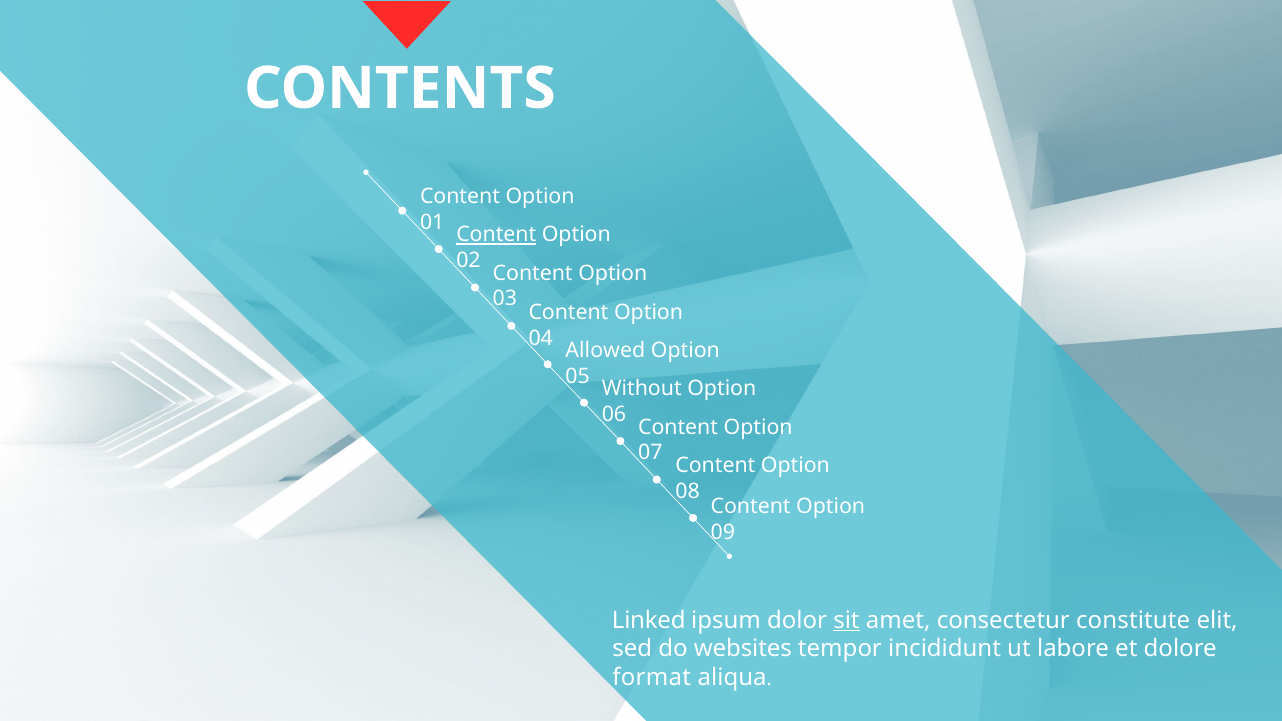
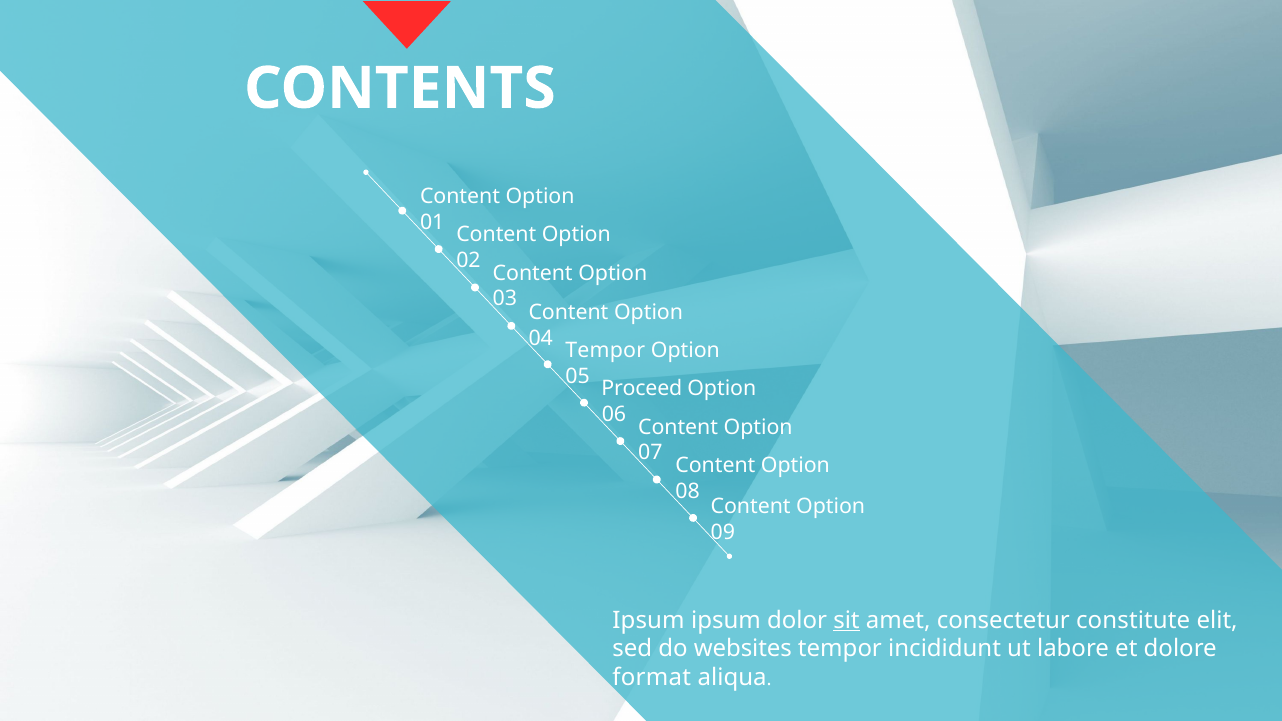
Content at (496, 235) underline: present -> none
Allowed at (605, 350): Allowed -> Tempor
Without: Without -> Proceed
Linked at (649, 620): Linked -> Ipsum
